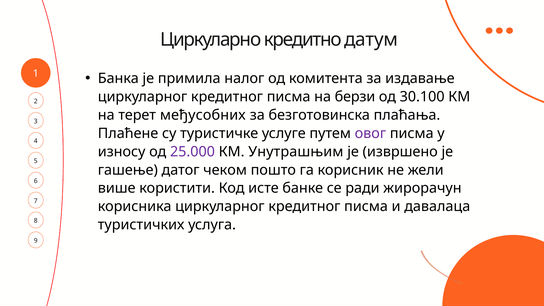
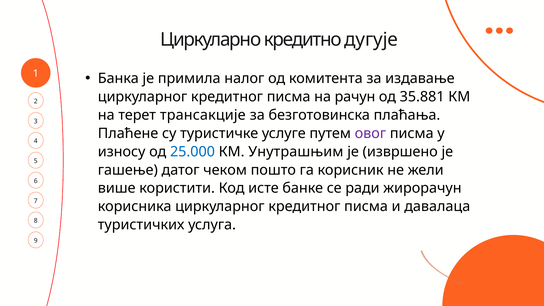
датум: датум -> дугује
берзи: берзи -> рачун
30.100: 30.100 -> 35.881
међусобних: међусобних -> трансакције
25.000 colour: purple -> blue
